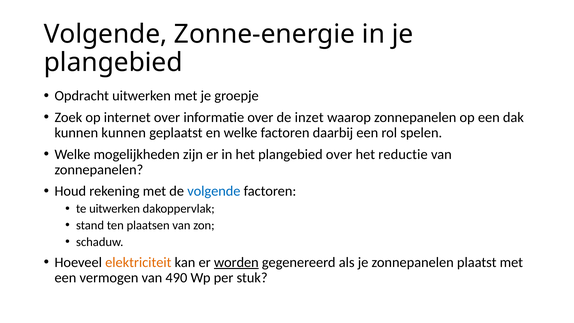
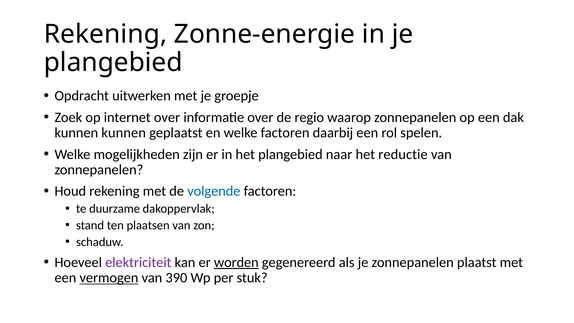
Volgende at (105, 34): Volgende -> Rekening
inzet: inzet -> regio
plangebied over: over -> naar
te uitwerken: uitwerken -> duurzame
elektriciteit colour: orange -> purple
vermogen underline: none -> present
490: 490 -> 390
